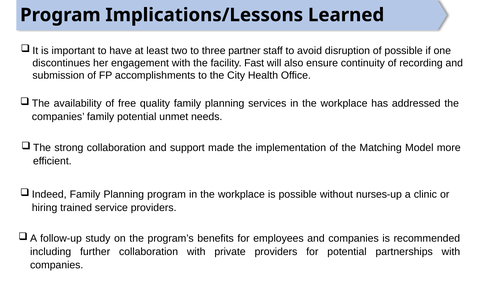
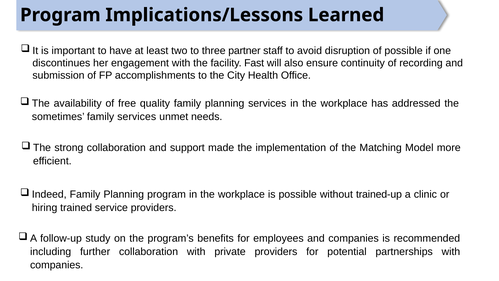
companies at (58, 117): companies -> sometimes
family potential: potential -> services
nurses-up: nurses-up -> trained-up
